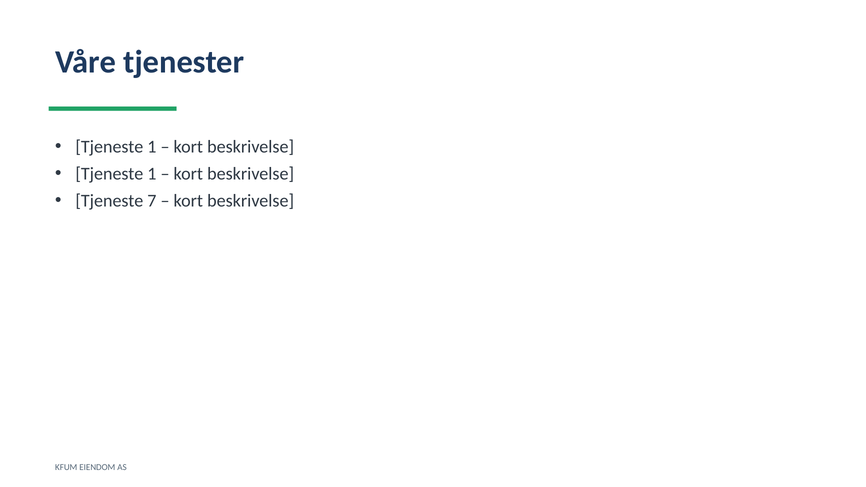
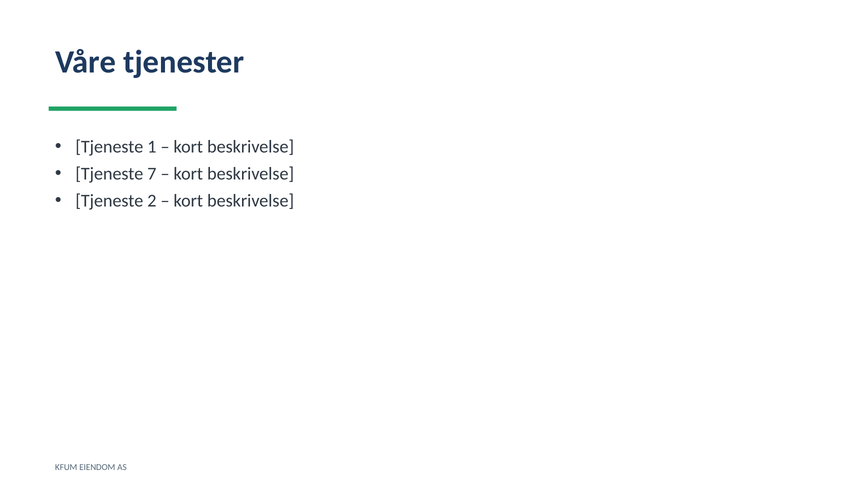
1 at (152, 174): 1 -> 7
7: 7 -> 2
